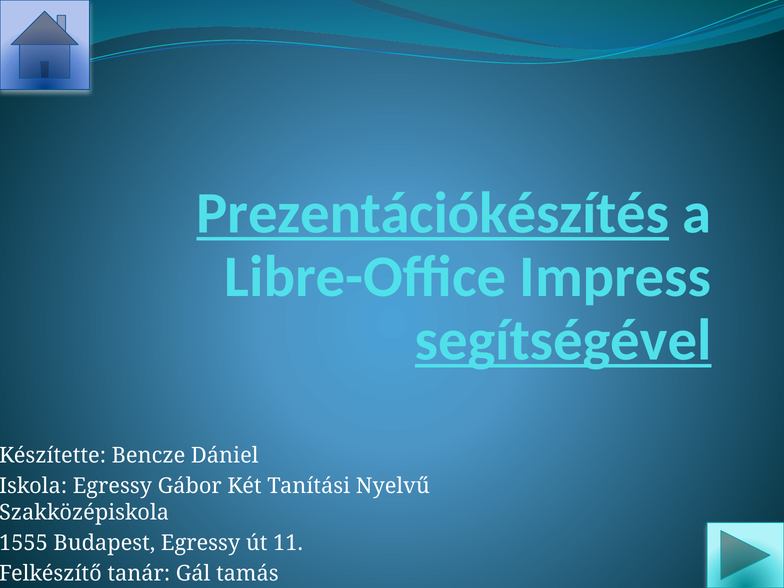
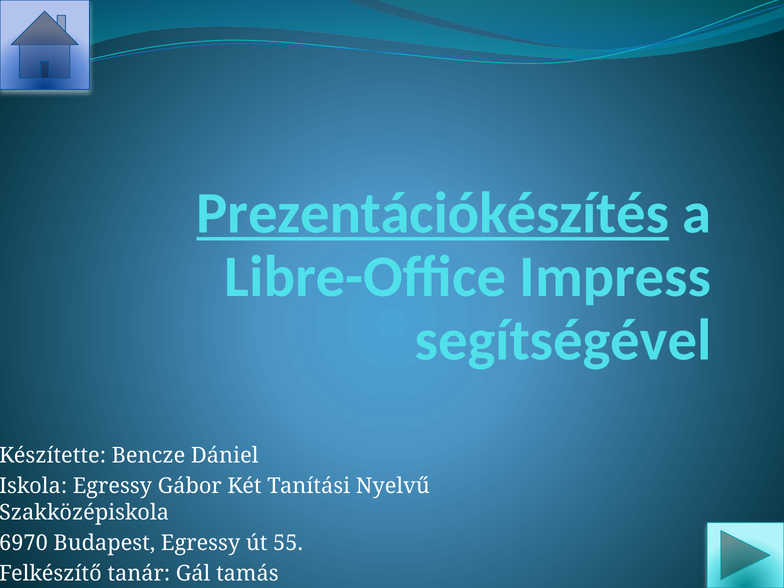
segítségével underline: present -> none
1555: 1555 -> 6970
11: 11 -> 55
